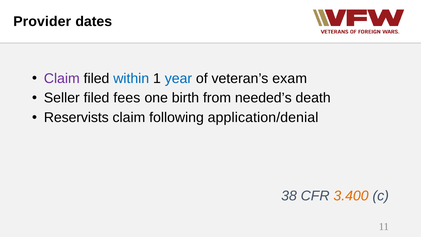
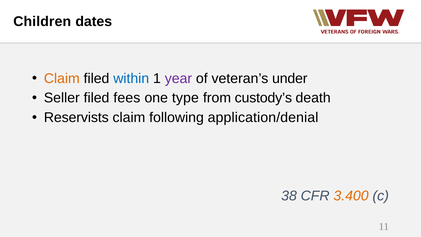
Provider: Provider -> Children
Claim at (62, 78) colour: purple -> orange
year colour: blue -> purple
exam: exam -> under
birth: birth -> type
needed’s: needed’s -> custody’s
